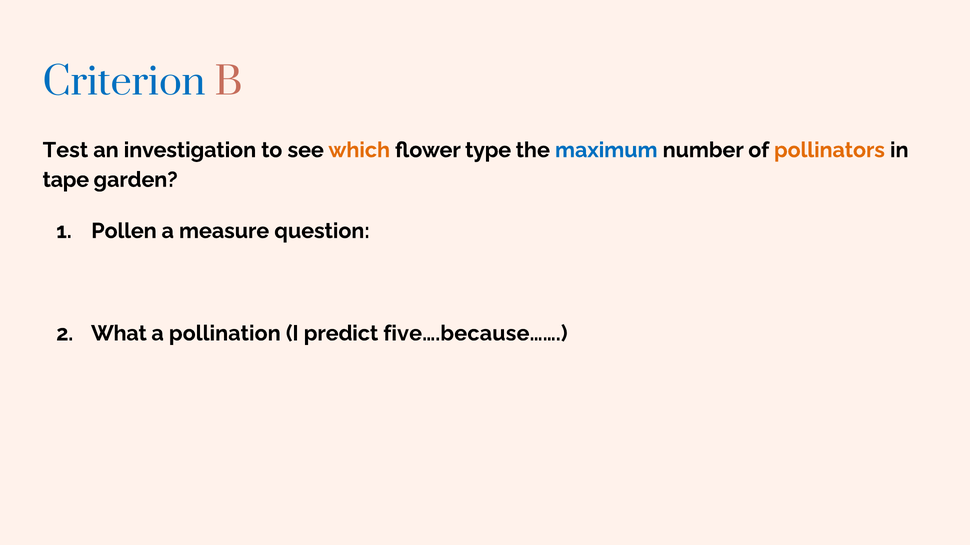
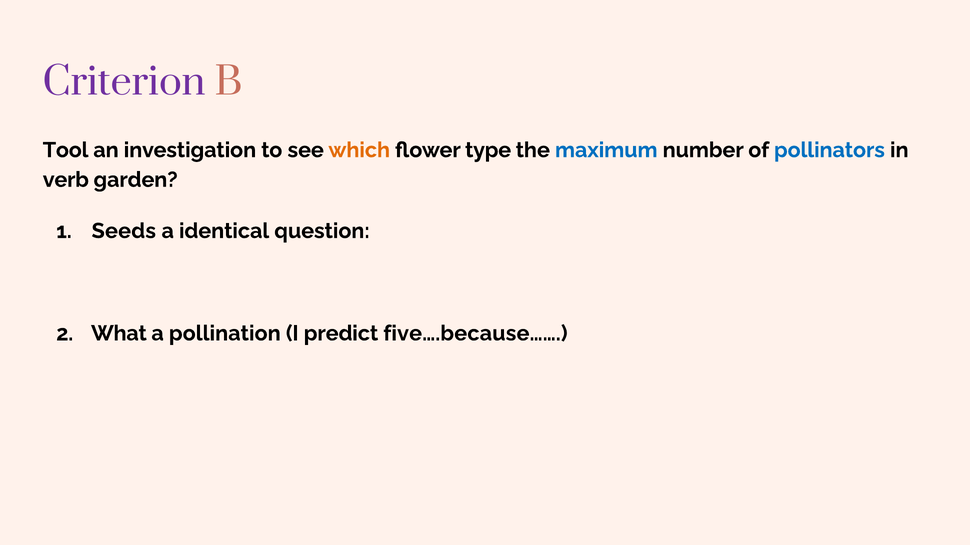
Criterion colour: blue -> purple
Test: Test -> Tool
pollinators colour: orange -> blue
tape: tape -> verb
Pollen: Pollen -> Seeds
measure: measure -> identical
